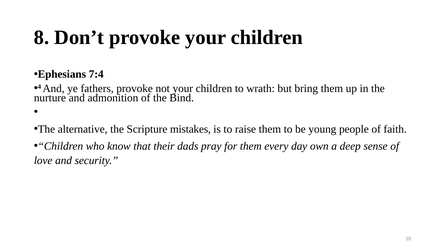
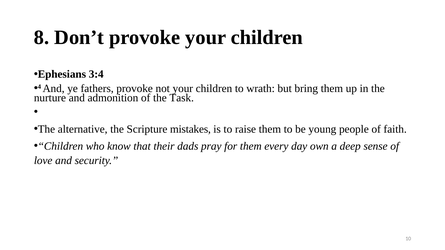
7:4: 7:4 -> 3:4
Bind: Bind -> Task
